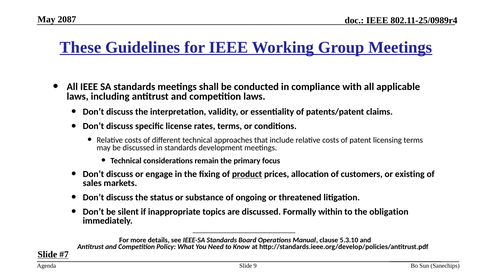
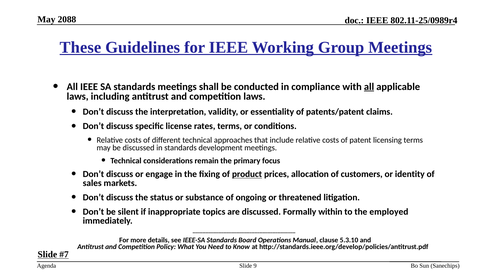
2087: 2087 -> 2088
all at (369, 87) underline: none -> present
existing: existing -> identity
obligation: obligation -> employed
